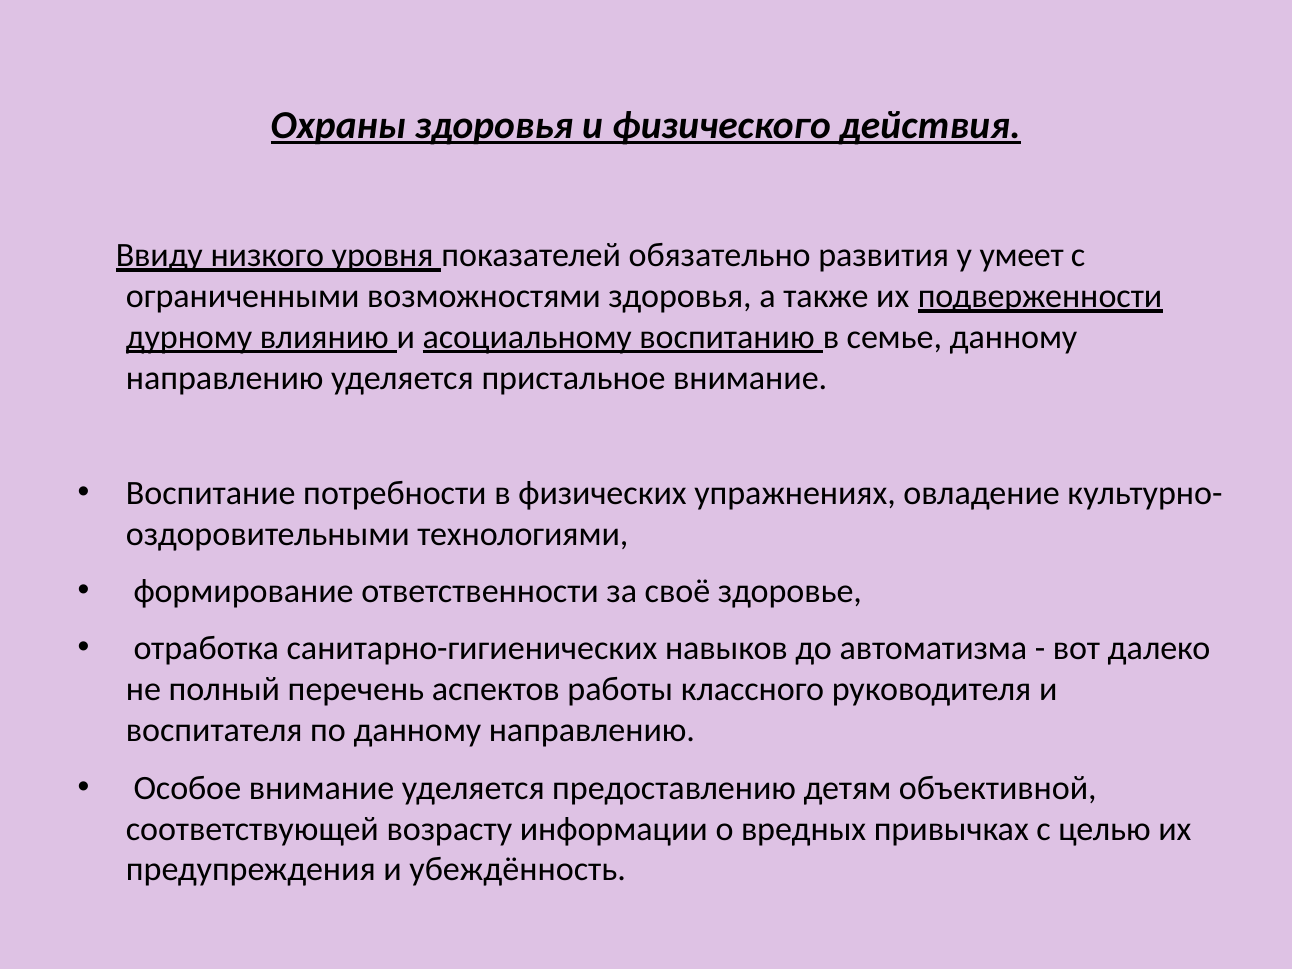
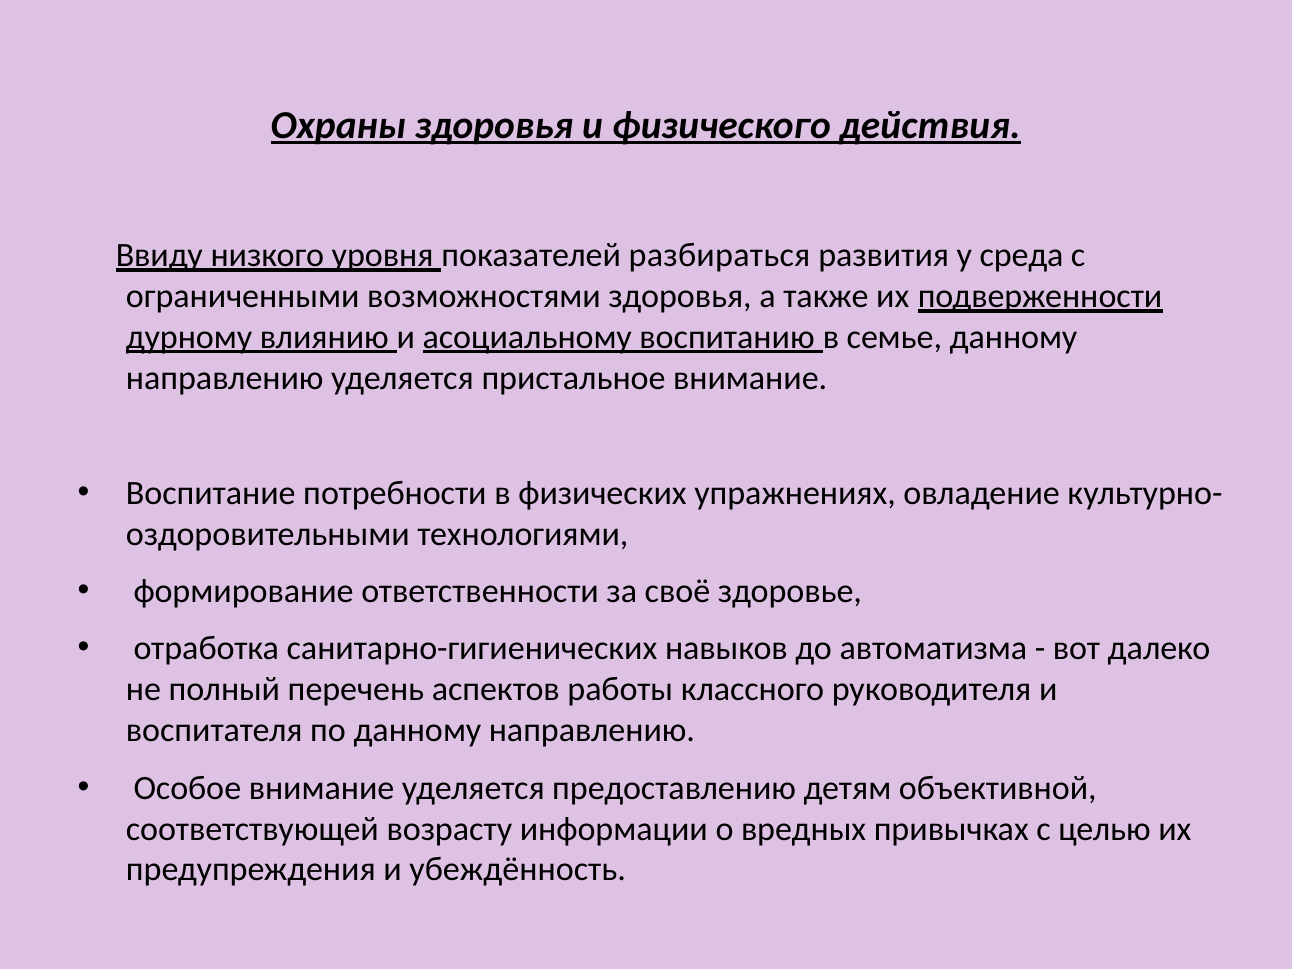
обязательно: обязательно -> разбираться
умеет: умеет -> среда
